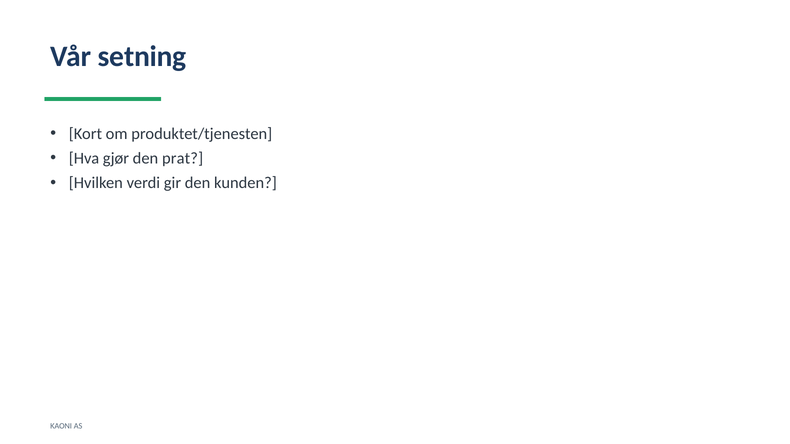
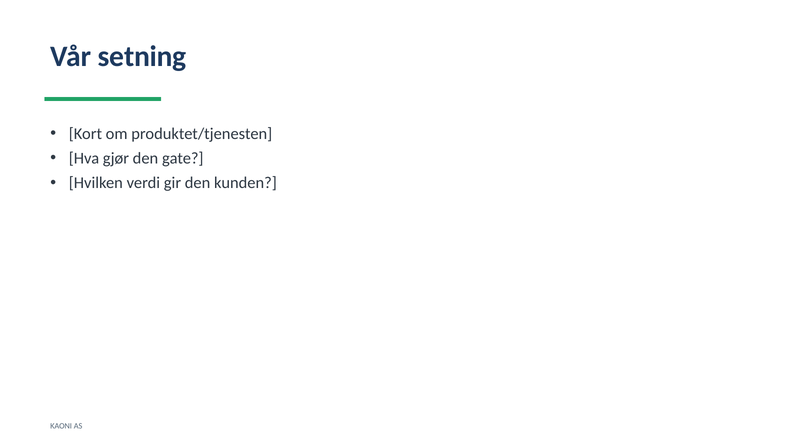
prat: prat -> gate
